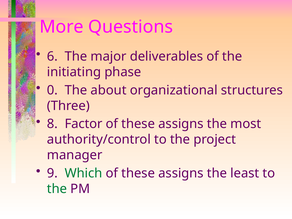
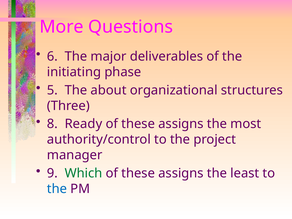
0: 0 -> 5
Factor: Factor -> Ready
the at (57, 189) colour: green -> blue
